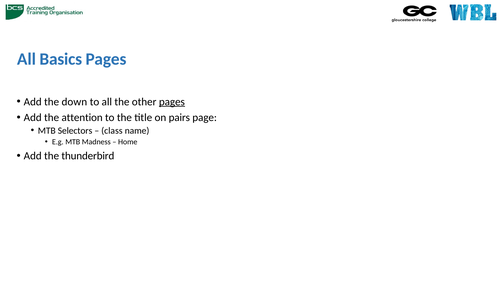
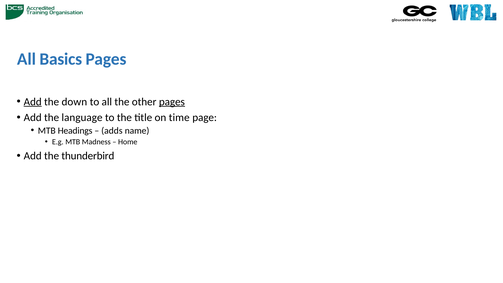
Add at (33, 102) underline: none -> present
attention: attention -> language
pairs: pairs -> time
Selectors: Selectors -> Headings
class: class -> adds
